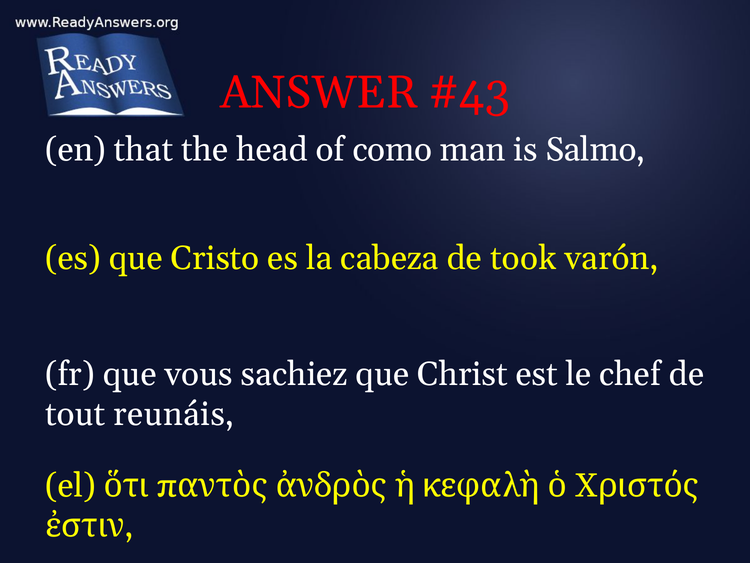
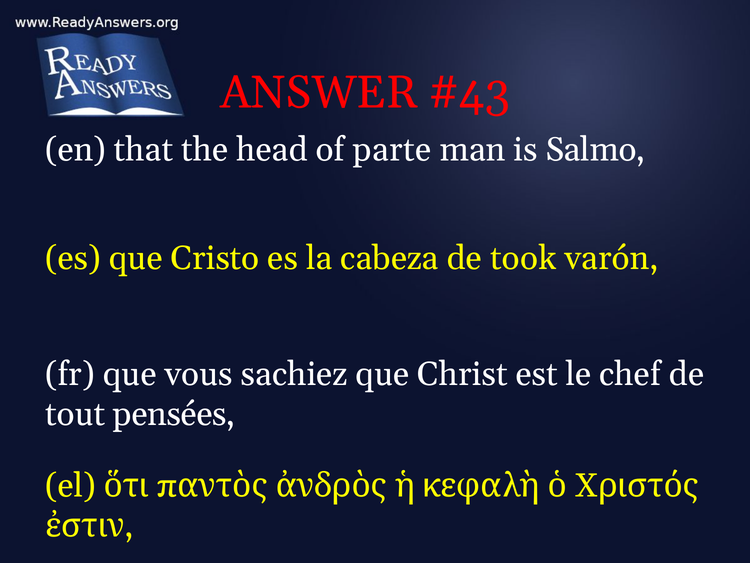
como: como -> parte
reunáis: reunáis -> pensées
